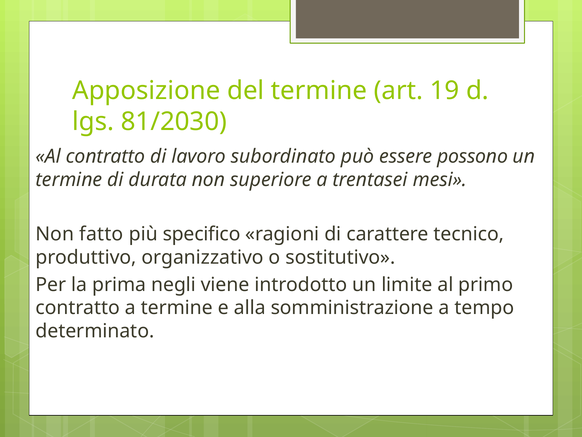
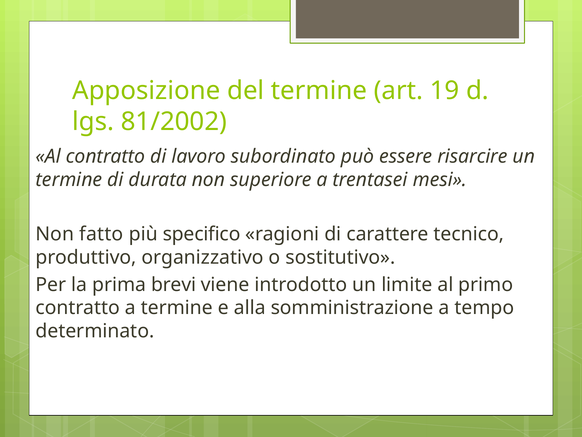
81/2030: 81/2030 -> 81/2002
possono: possono -> risarcire
negli: negli -> brevi
